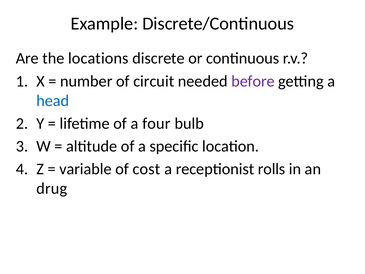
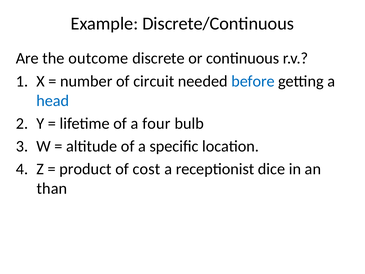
locations: locations -> outcome
before colour: purple -> blue
variable: variable -> product
rolls: rolls -> dice
drug: drug -> than
